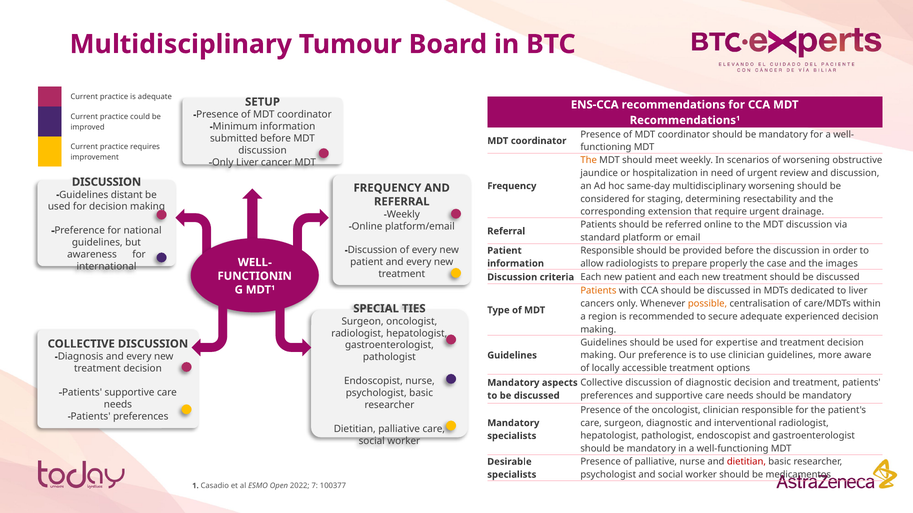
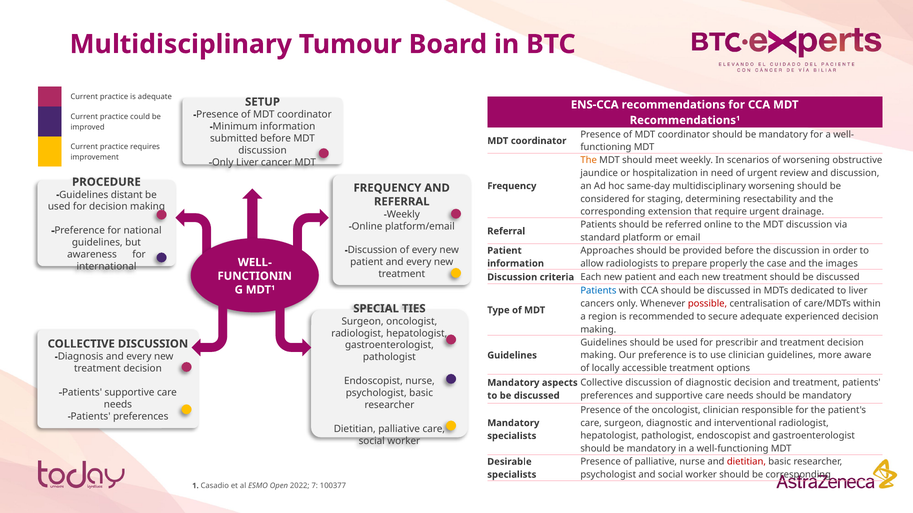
DISCUSSION at (107, 182): DISCUSSION -> PROCEDURE
Responsible at (607, 251): Responsible -> Approaches
Patients at (598, 291) colour: orange -> blue
possible colour: orange -> red
expertise: expertise -> prescribir
be medicamentos: medicamentos -> corresponding
